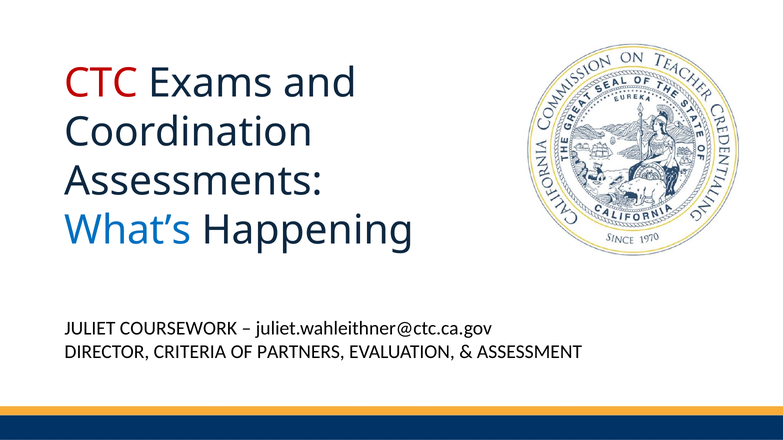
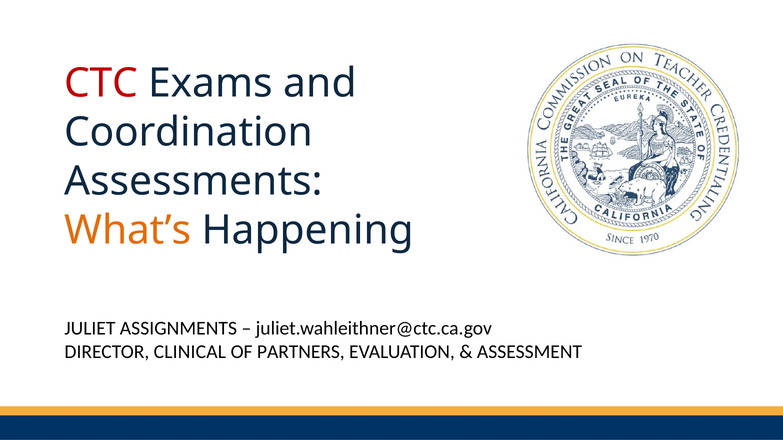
What’s colour: blue -> orange
COURSEWORK: COURSEWORK -> ASSIGNMENTS
CRITERIA: CRITERIA -> CLINICAL
